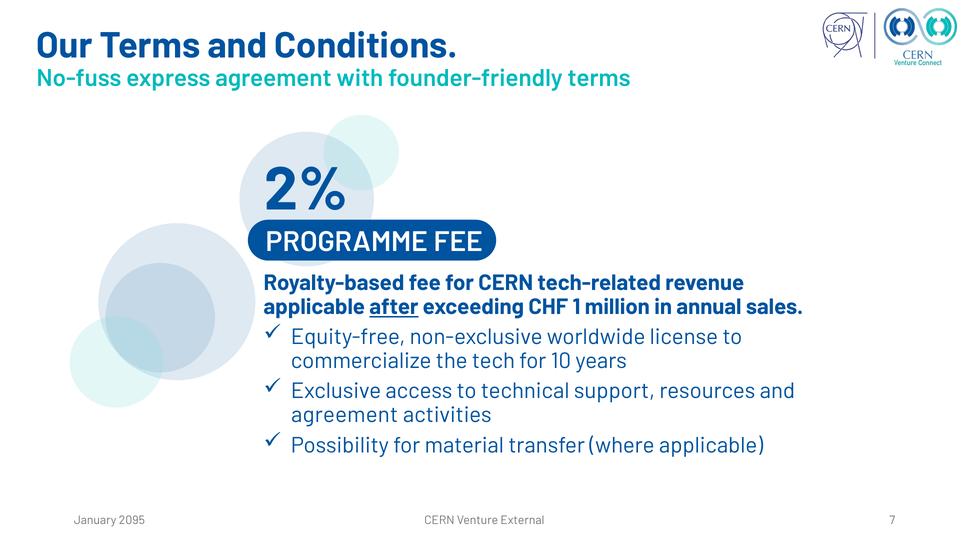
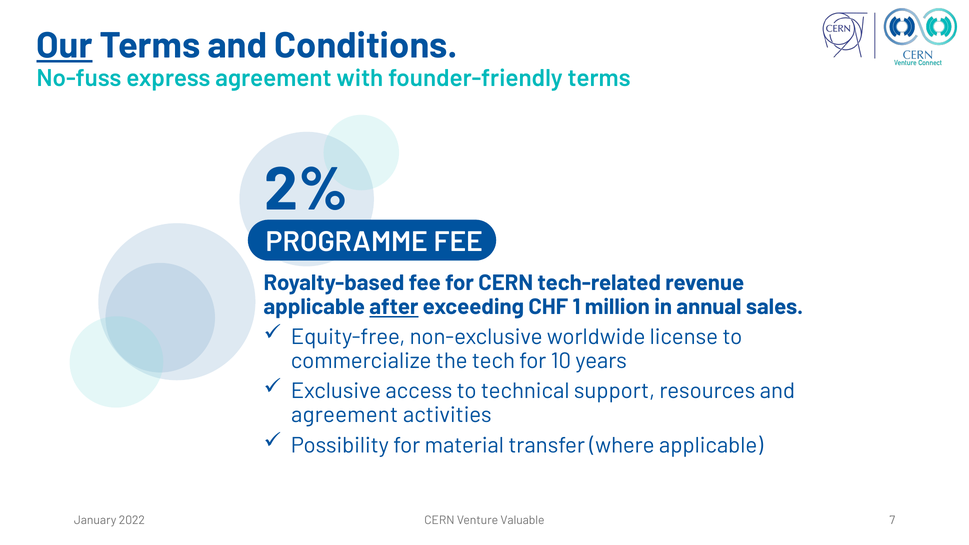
Our underline: none -> present
2095: 2095 -> 2022
External: External -> Valuable
